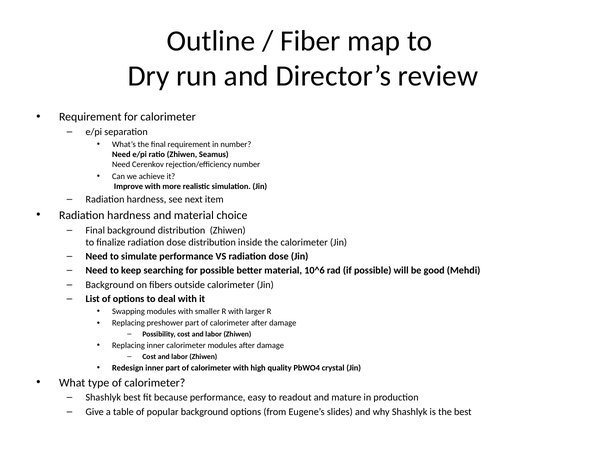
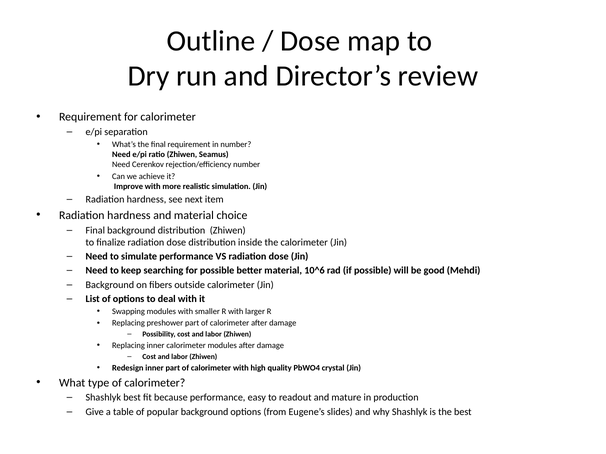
Fiber at (310, 41): Fiber -> Dose
